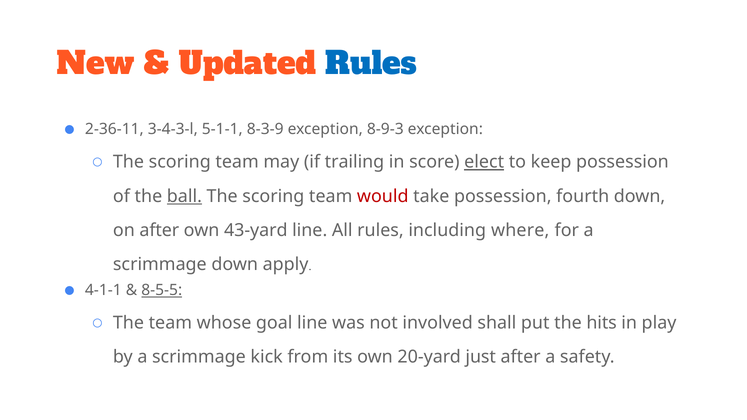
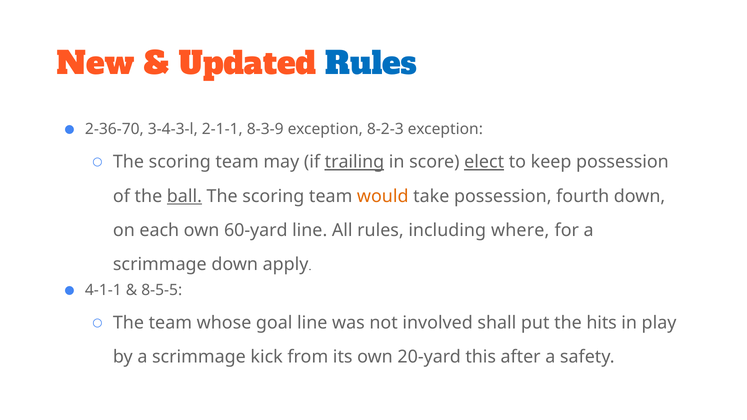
2-36-11: 2-36-11 -> 2-36-70
5-1-1: 5-1-1 -> 2-1-1
8-9-3: 8-9-3 -> 8-2-3
trailing underline: none -> present
would colour: red -> orange
on after: after -> each
43-yard: 43-yard -> 60-yard
8-5-5 underline: present -> none
just: just -> this
